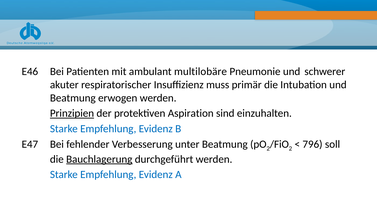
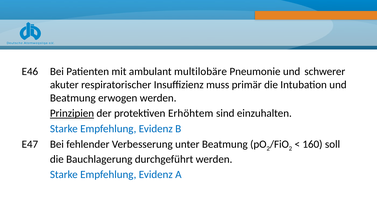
Aspiration: Aspiration -> Erhöhtem
796: 796 -> 160
Bauchlagerung underline: present -> none
